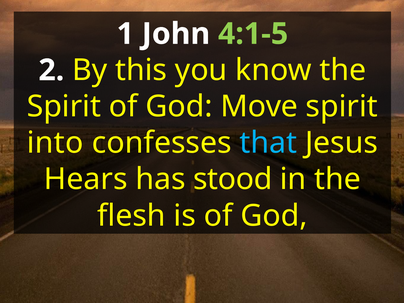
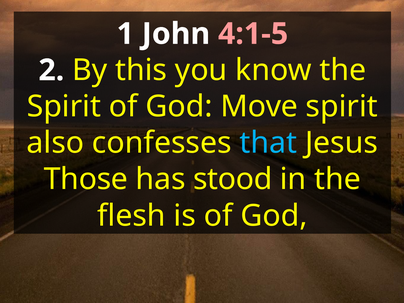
4:1-5 colour: light green -> pink
into: into -> also
Hears: Hears -> Those
